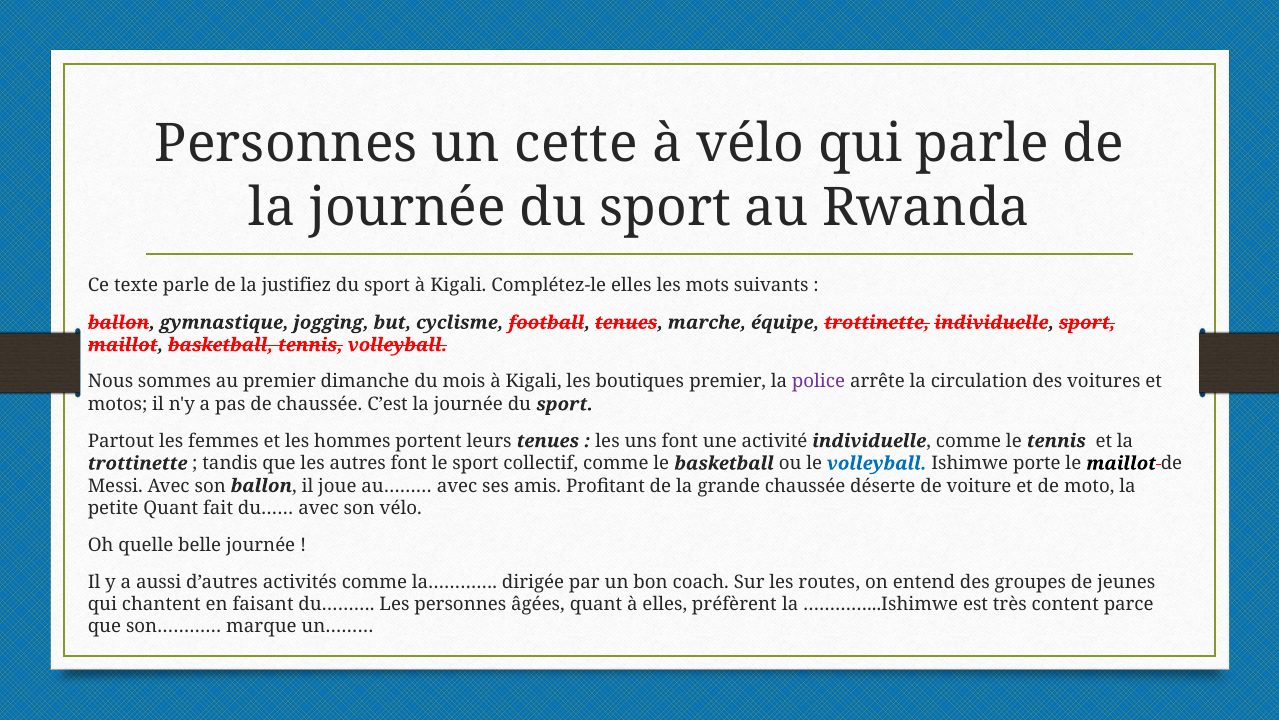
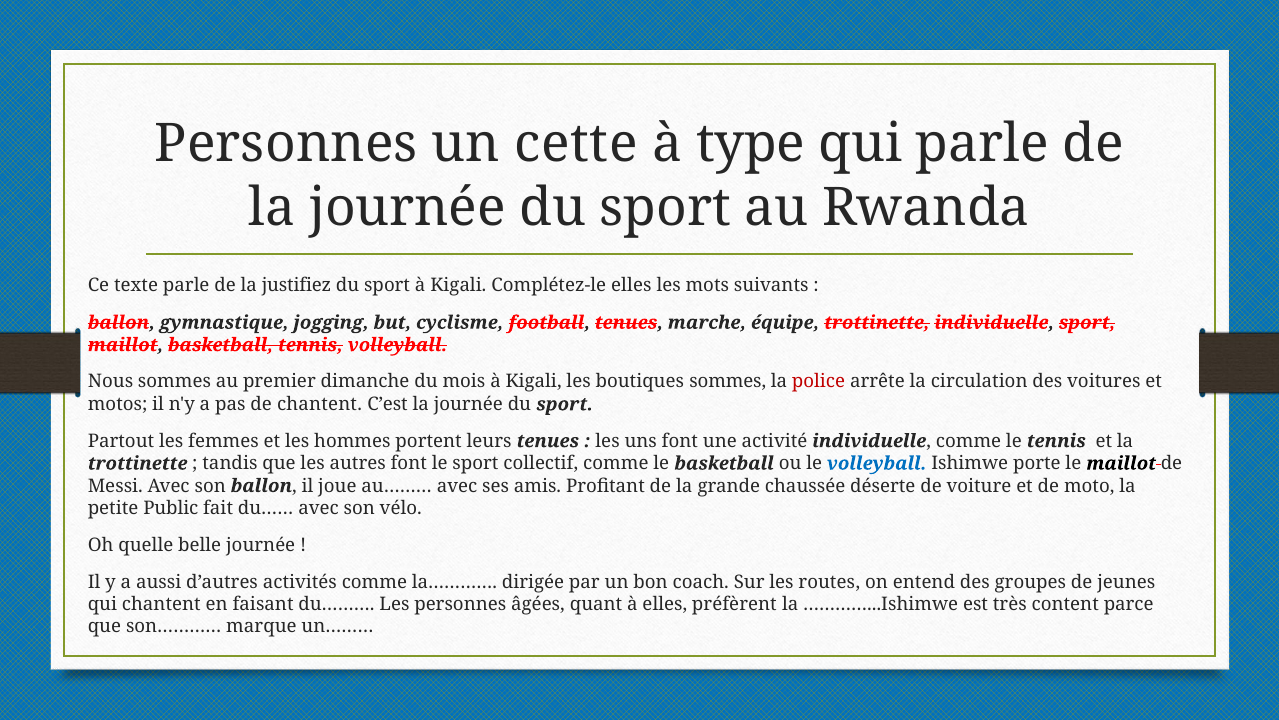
à vélo: vélo -> type
boutiques premier: premier -> sommes
police colour: purple -> red
de chaussée: chaussée -> chantent
petite Quant: Quant -> Public
